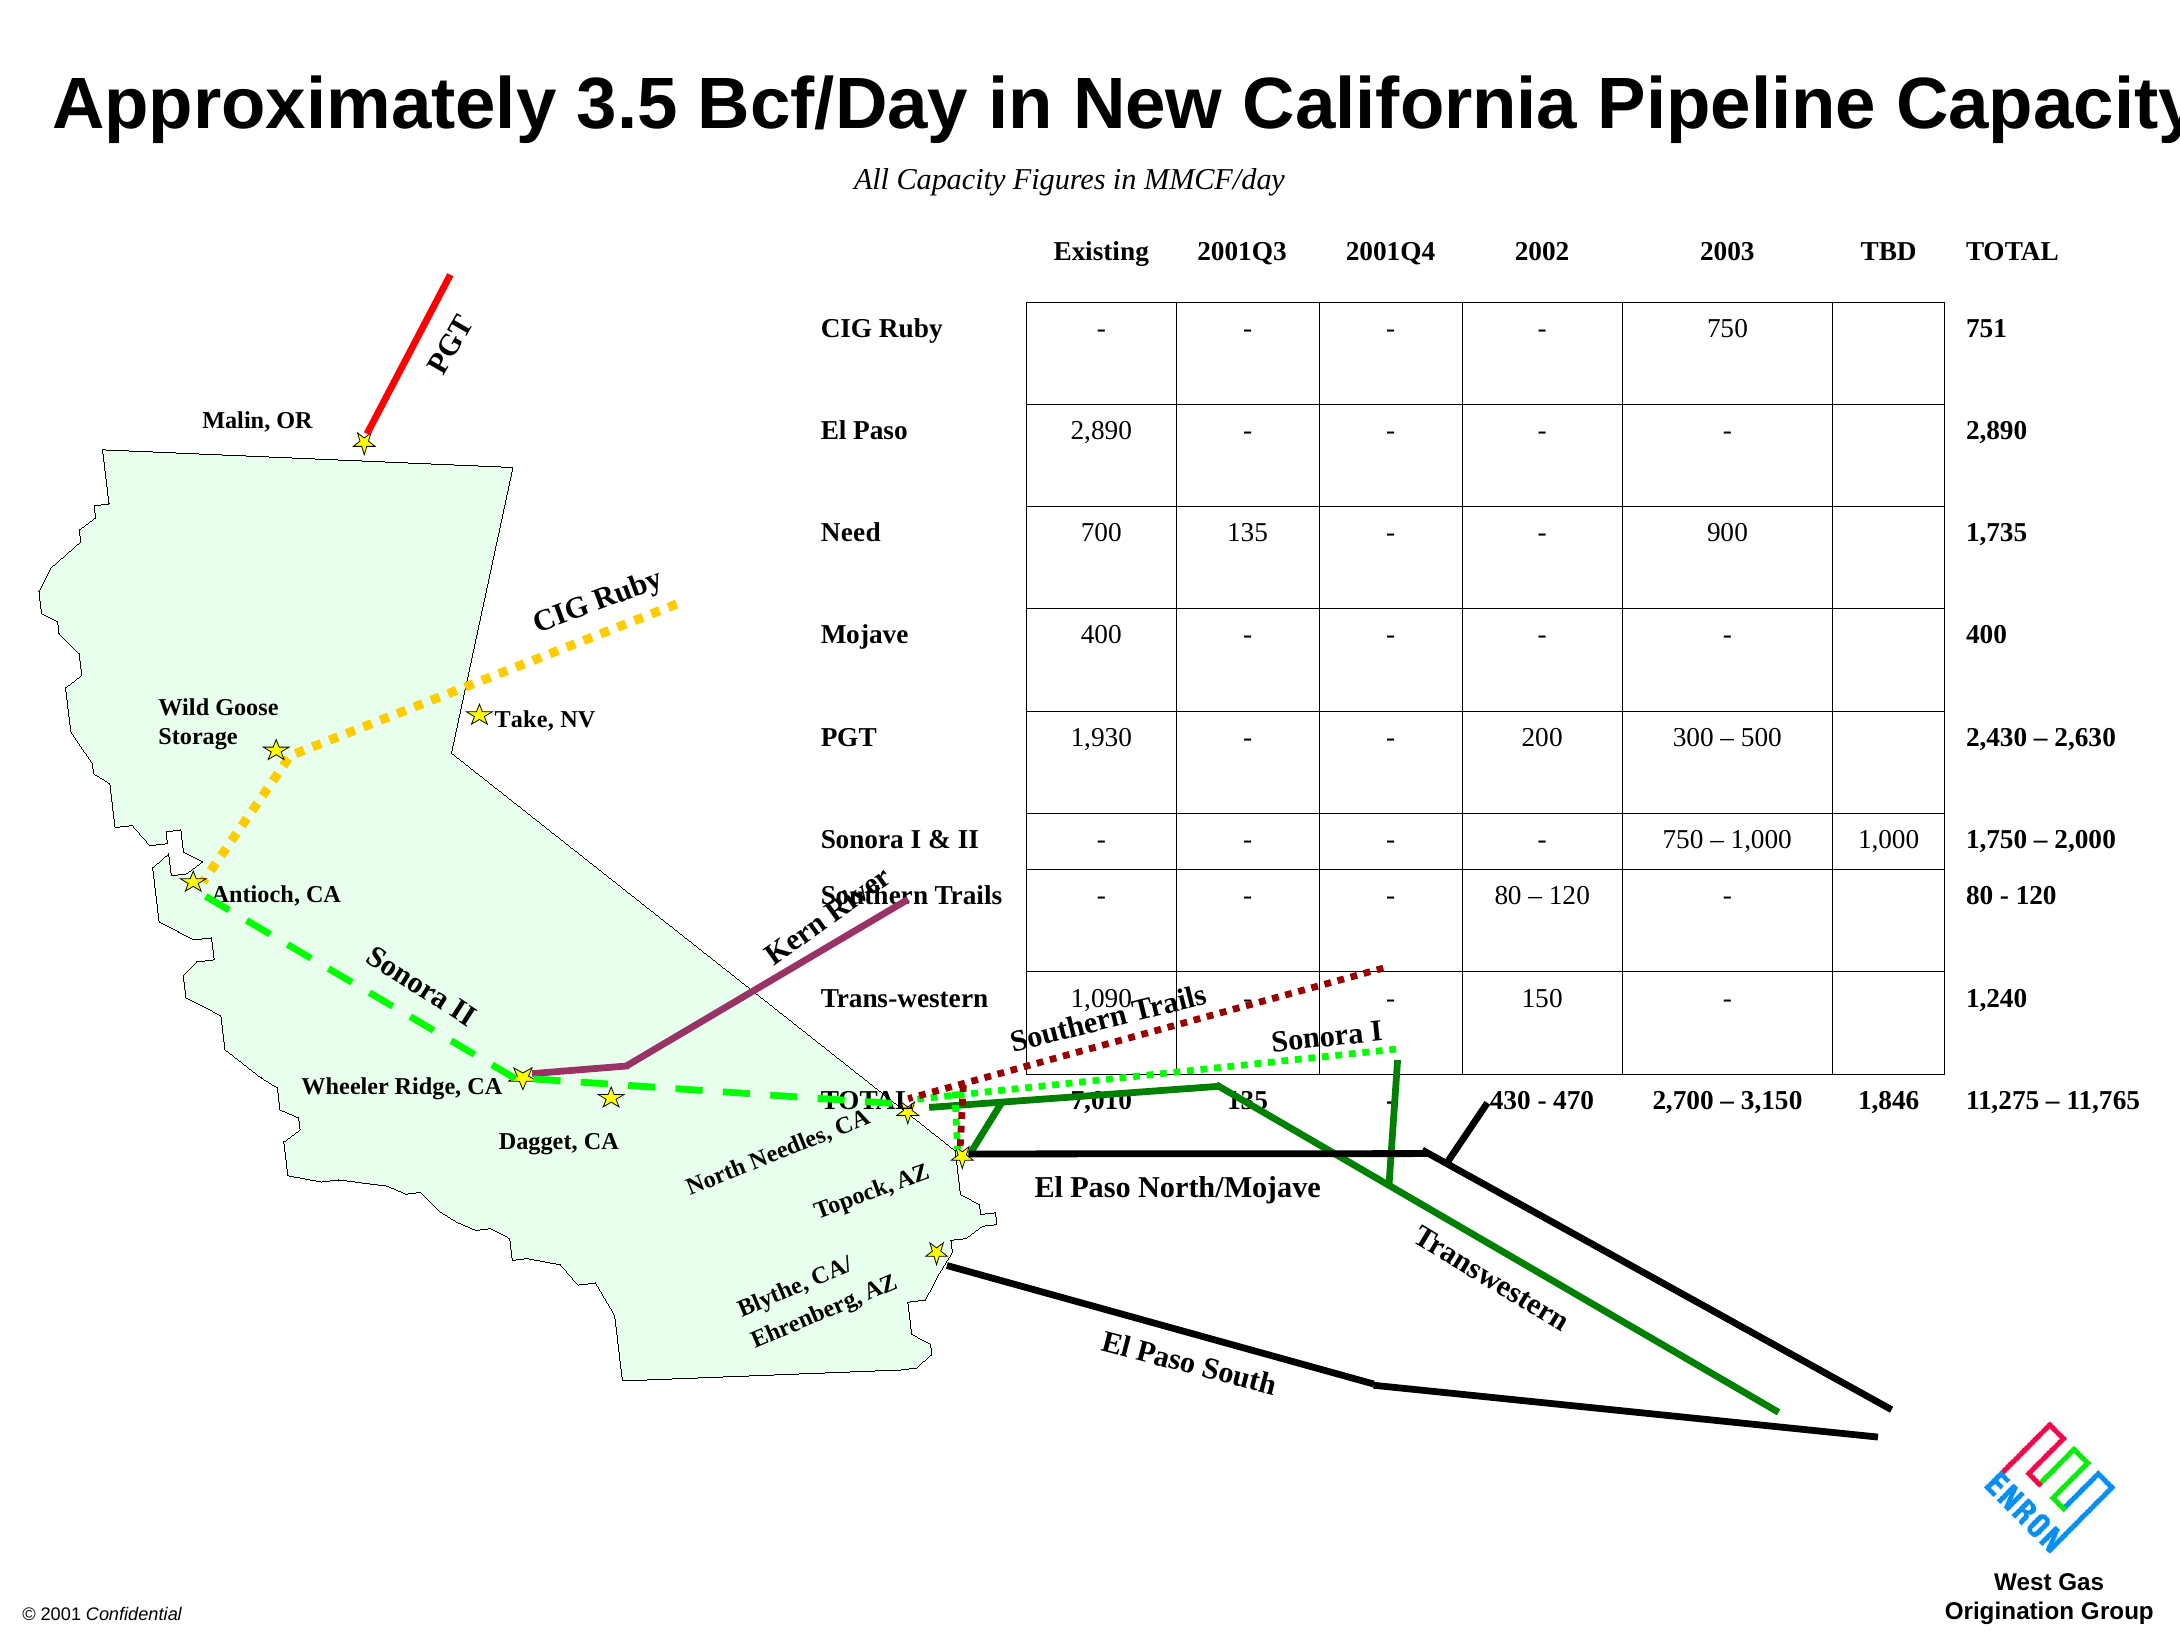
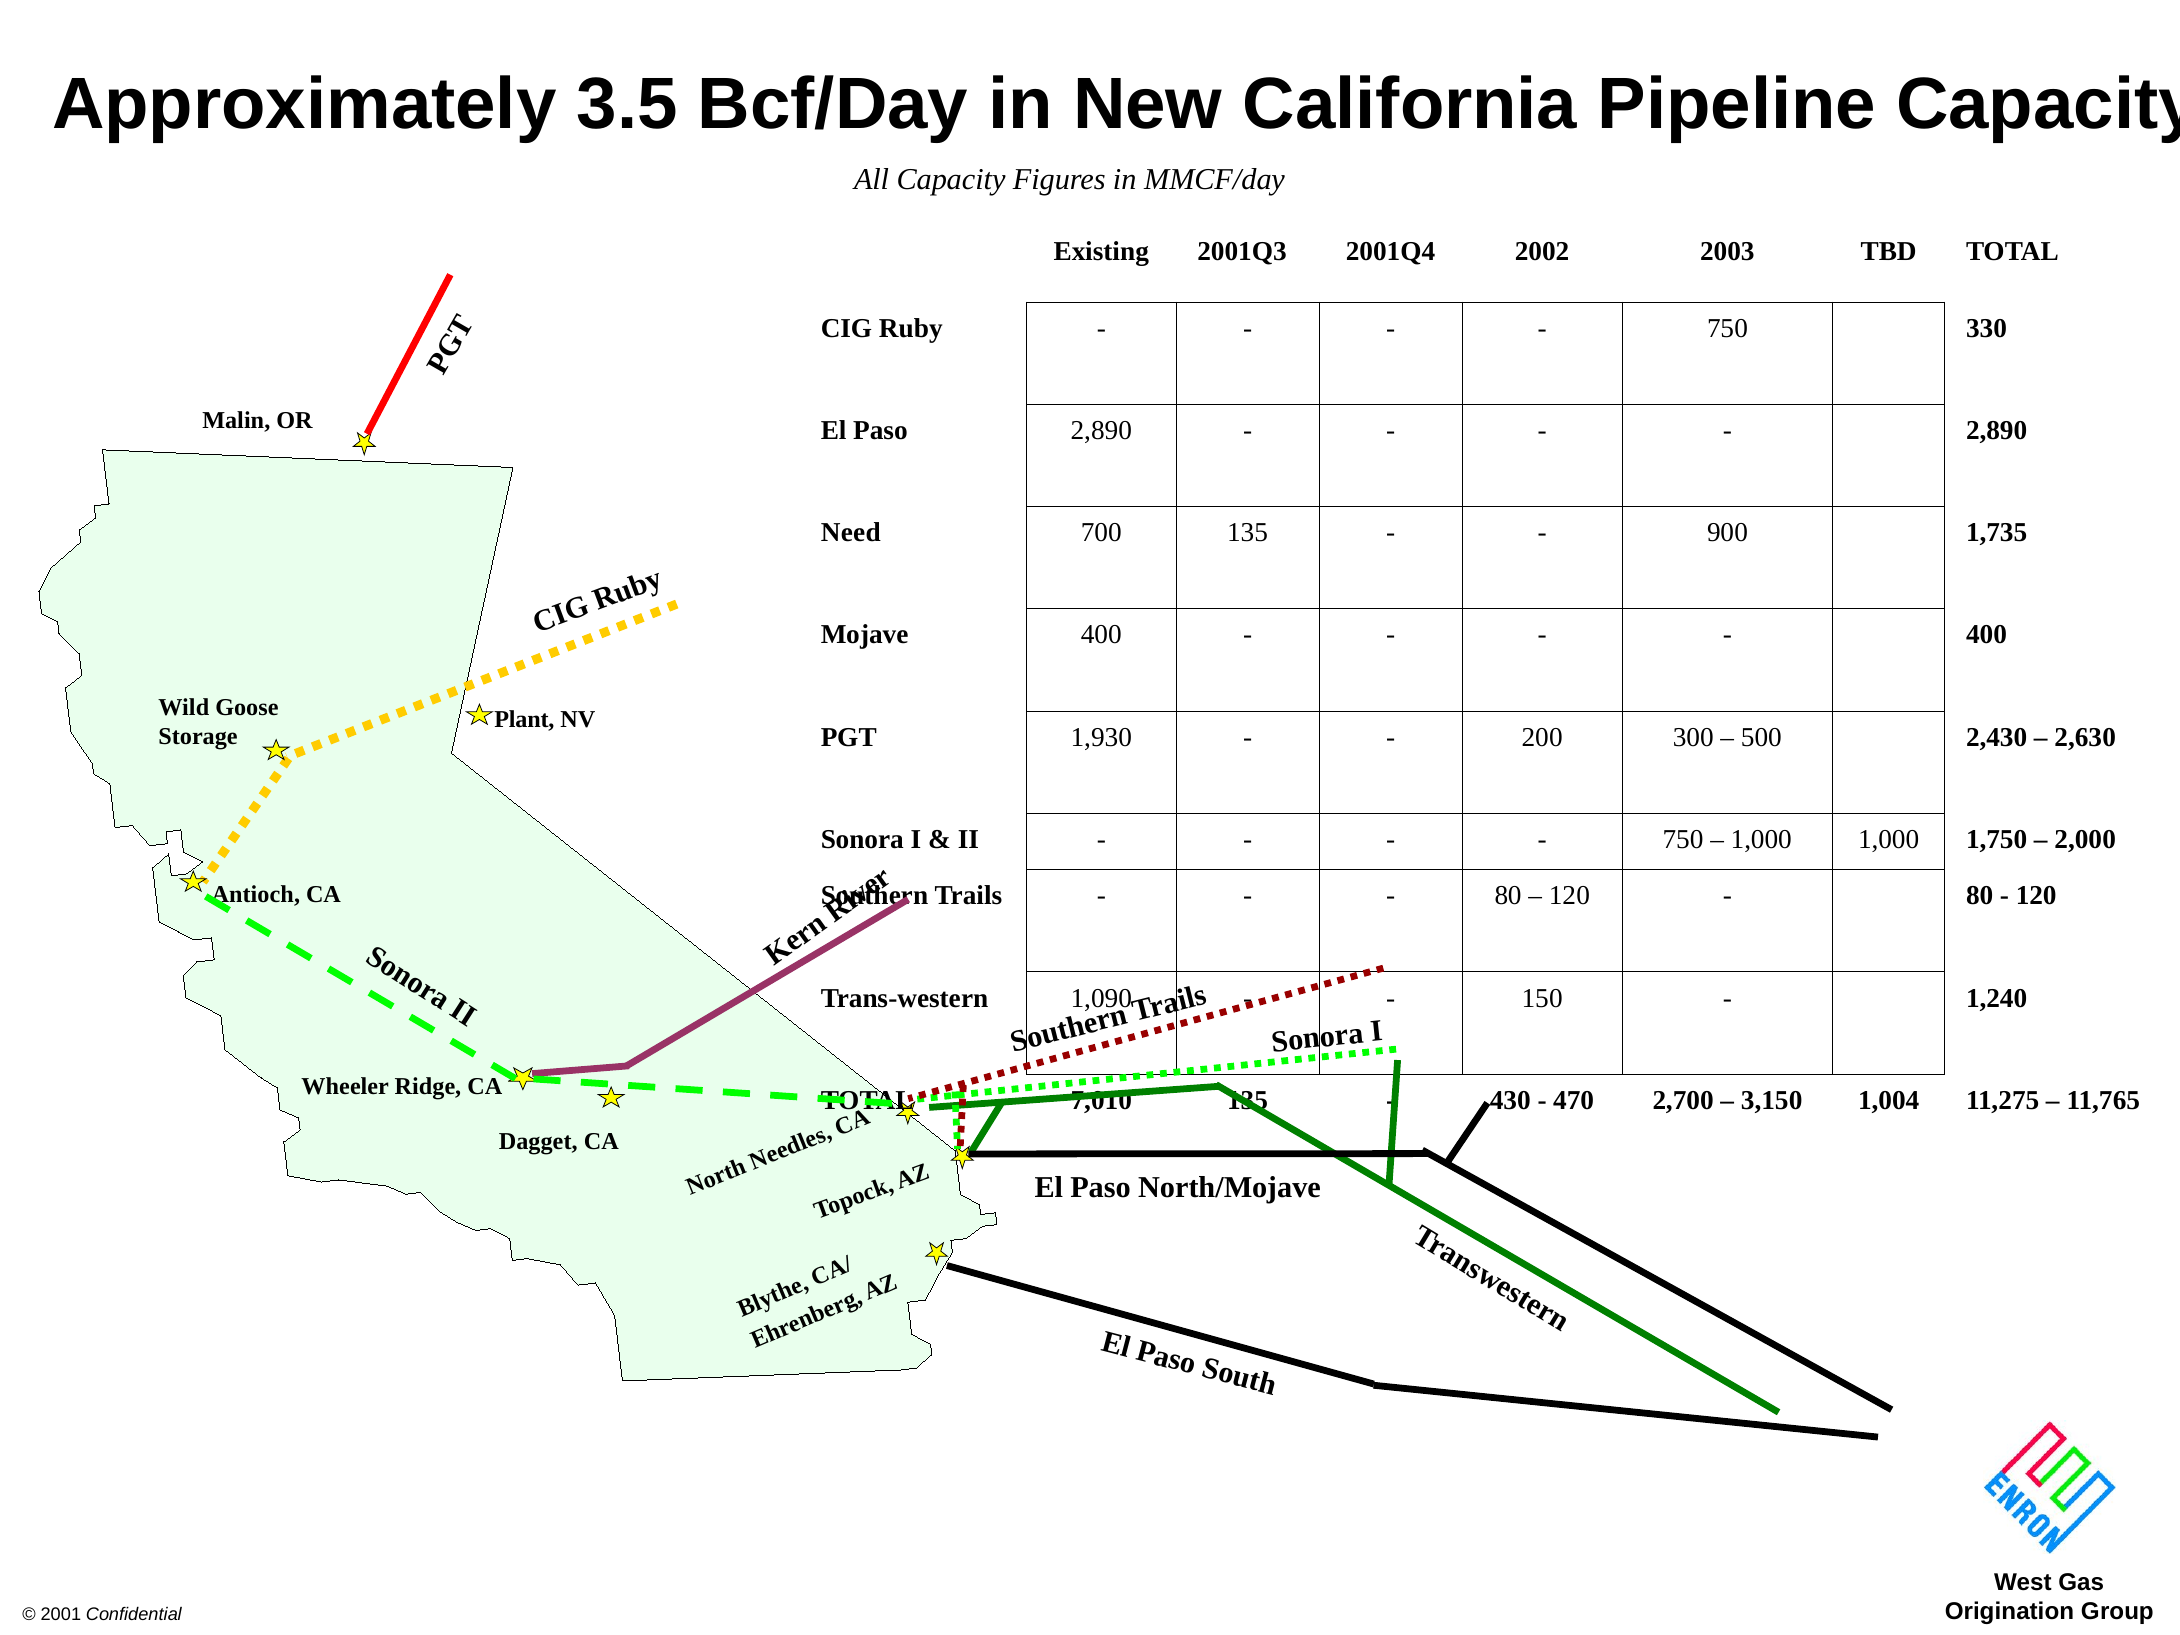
751: 751 -> 330
Take: Take -> Plant
1,846: 1,846 -> 1,004
